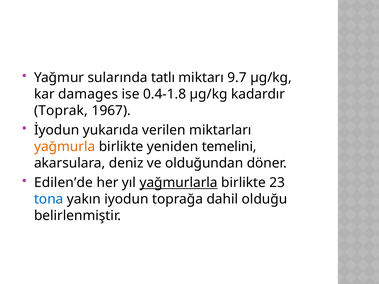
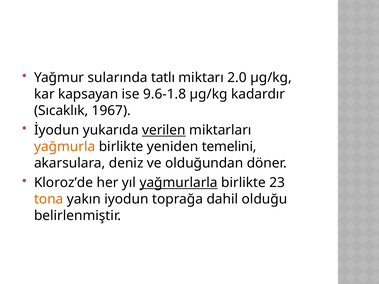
9.7: 9.7 -> 2.0
damages: damages -> kapsayan
0.4-1.8: 0.4-1.8 -> 9.6-1.8
Toprak: Toprak -> Sıcaklık
verilen underline: none -> present
Edilen’de: Edilen’de -> Kloroz’de
tona colour: blue -> orange
